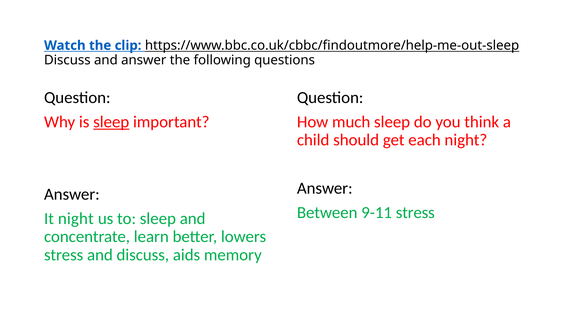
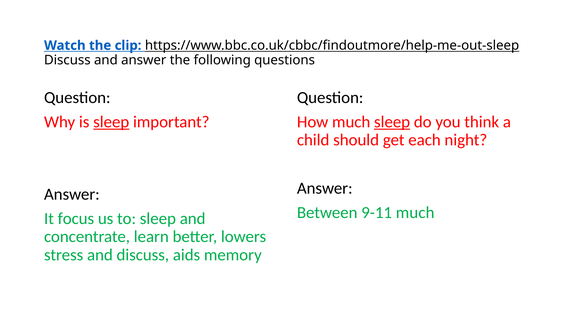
sleep at (392, 122) underline: none -> present
9-11 stress: stress -> much
It night: night -> focus
